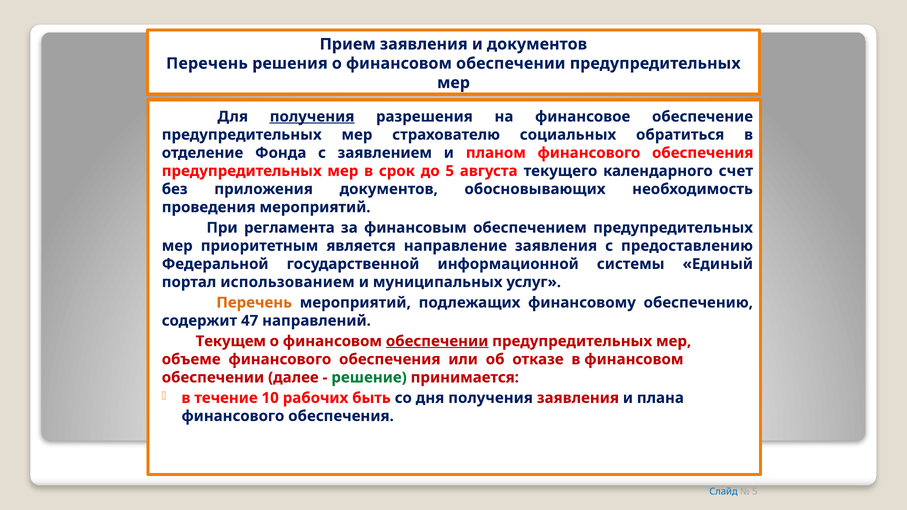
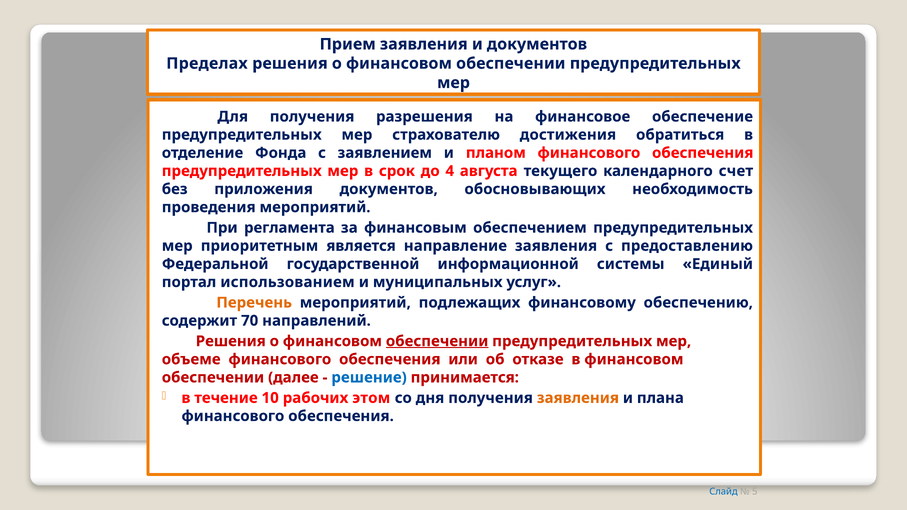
Перечень at (207, 63): Перечень -> Пределах
получения at (312, 117) underline: present -> none
социальных: социальных -> достижения
до 5: 5 -> 4
47: 47 -> 70
Текущем at (231, 341): Текущем -> Решения
решение colour: green -> blue
быть: быть -> этом
заявления at (578, 398) colour: red -> orange
